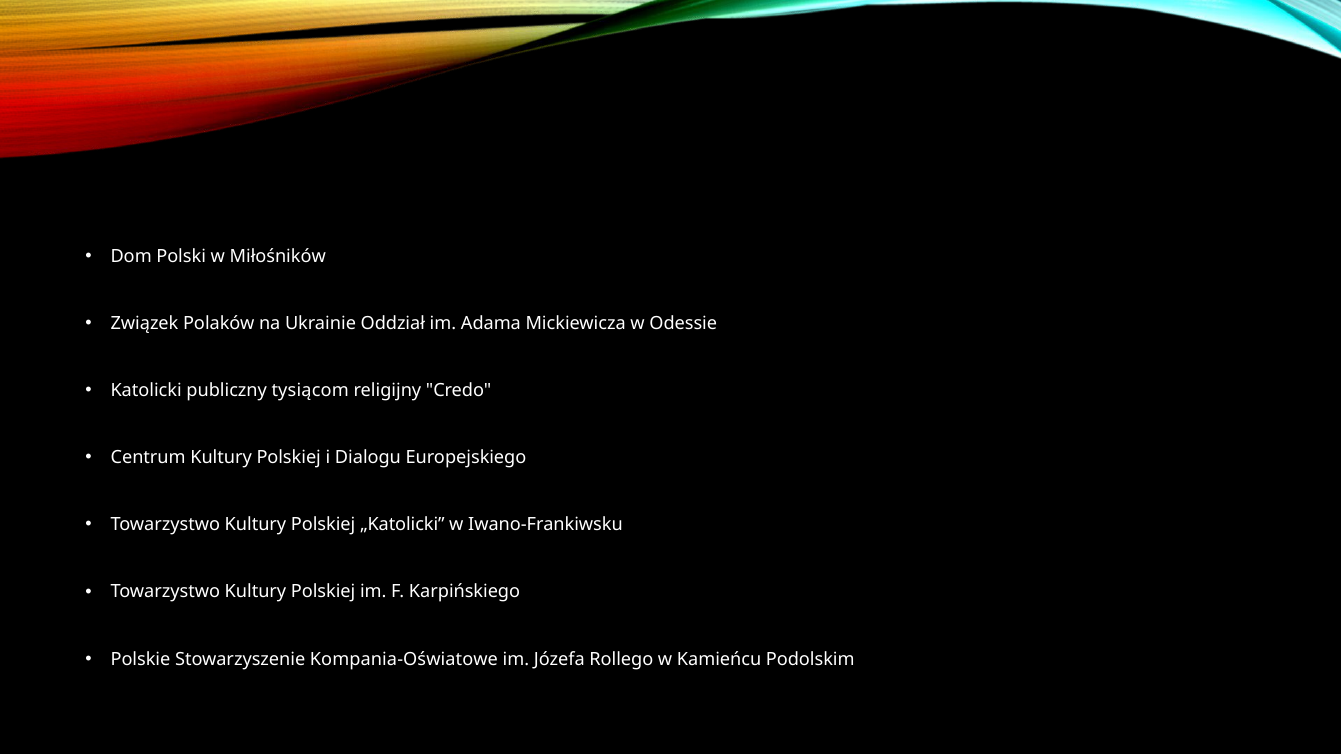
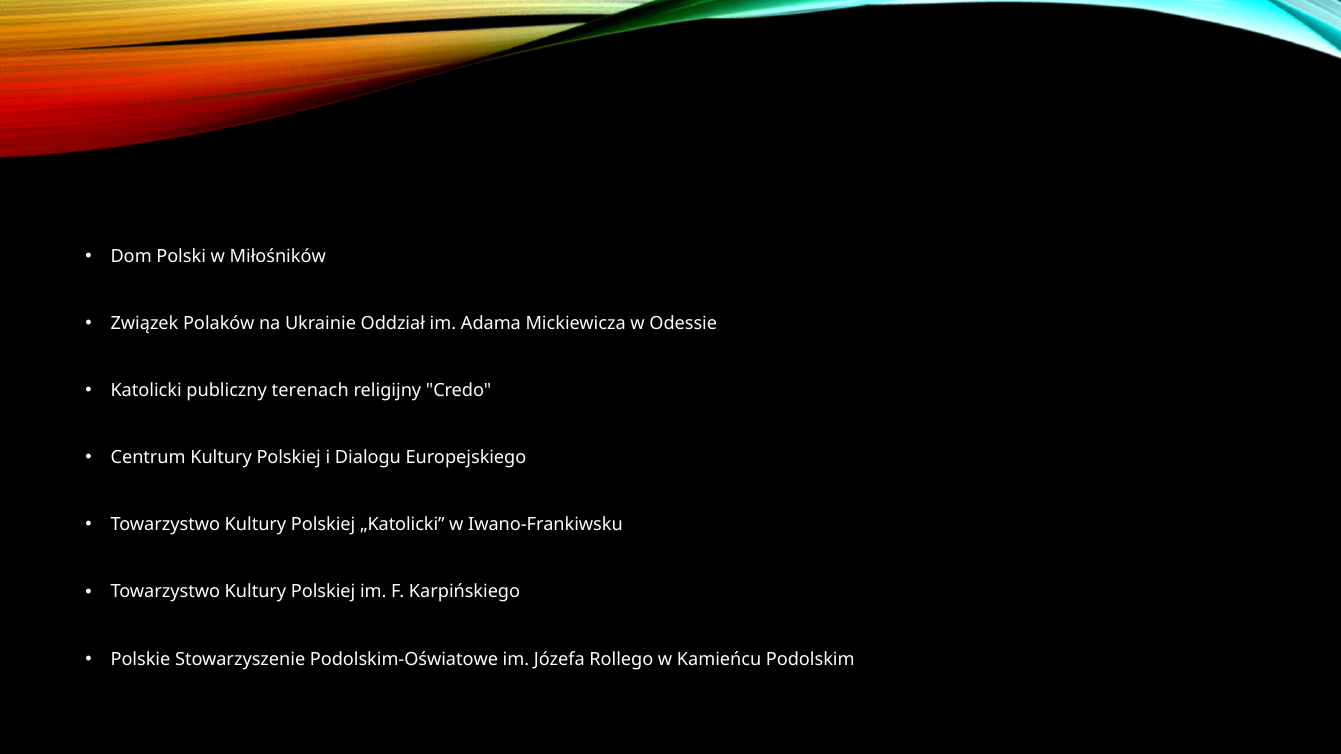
tysiącom: tysiącom -> terenach
Kompania-Oświatowe: Kompania-Oświatowe -> Podolskim-Oświatowe
